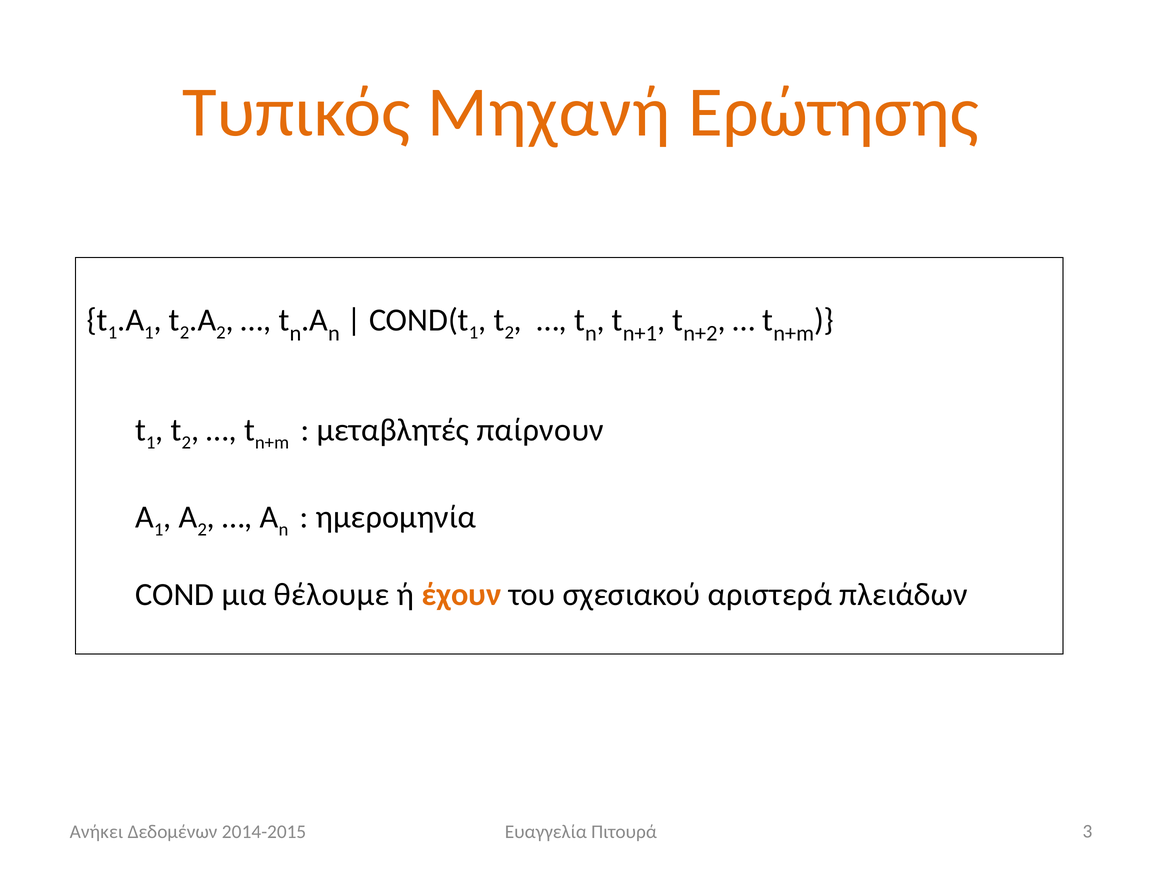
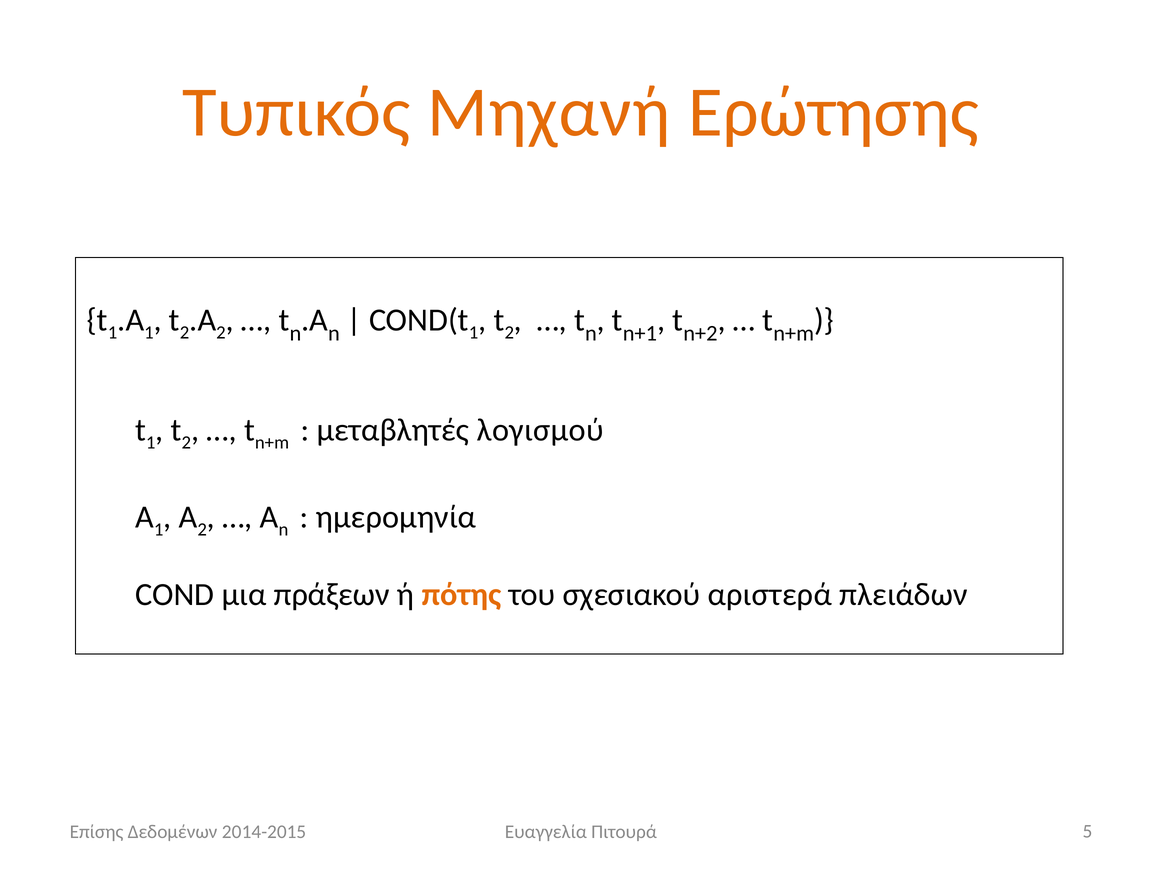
παίρνουν: παίρνουν -> λογισμού
θέλουμε: θέλουμε -> πράξεων
έχουν: έχουν -> πότης
Ανήκει: Ανήκει -> Επίσης
3: 3 -> 5
